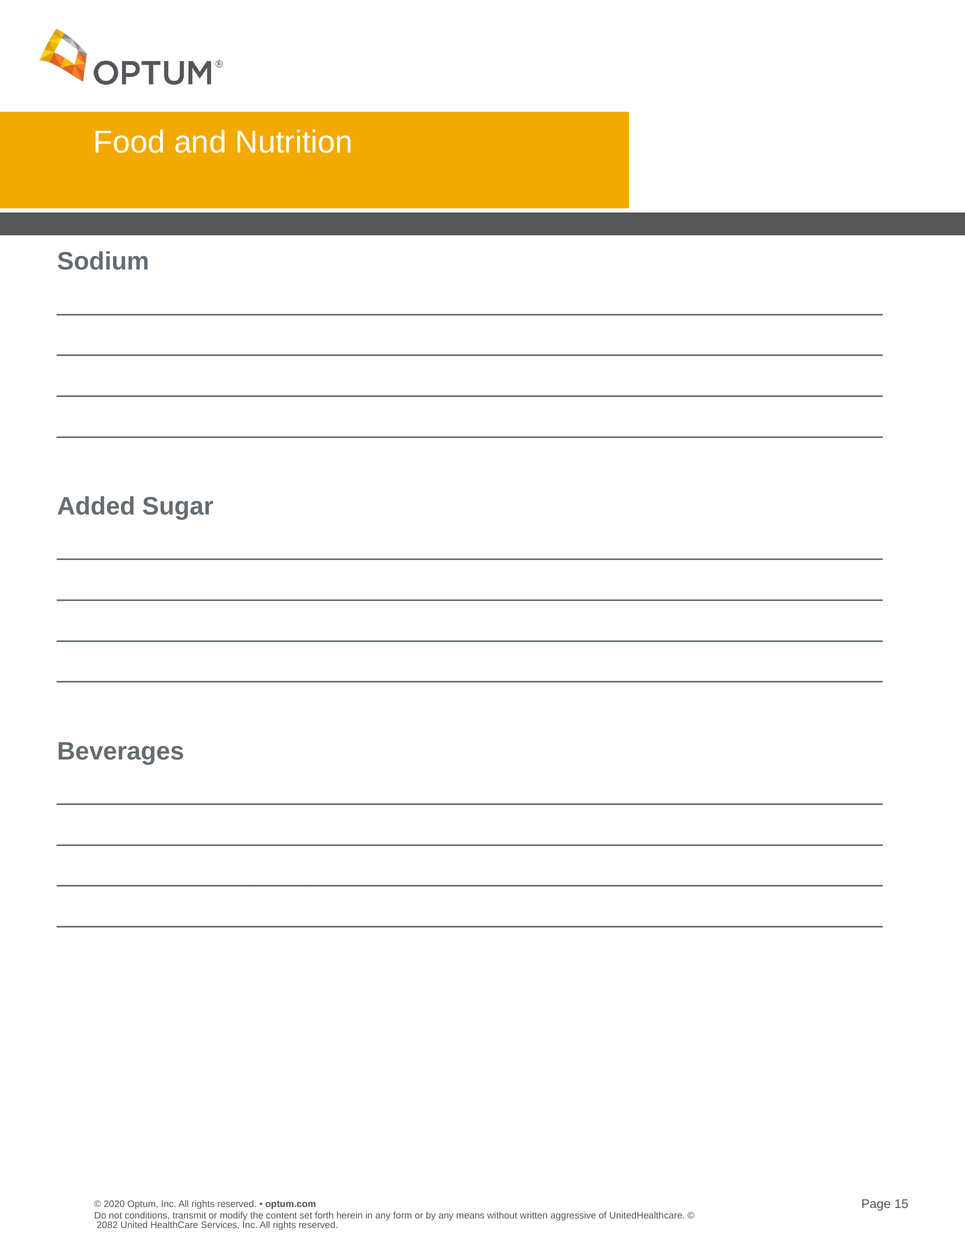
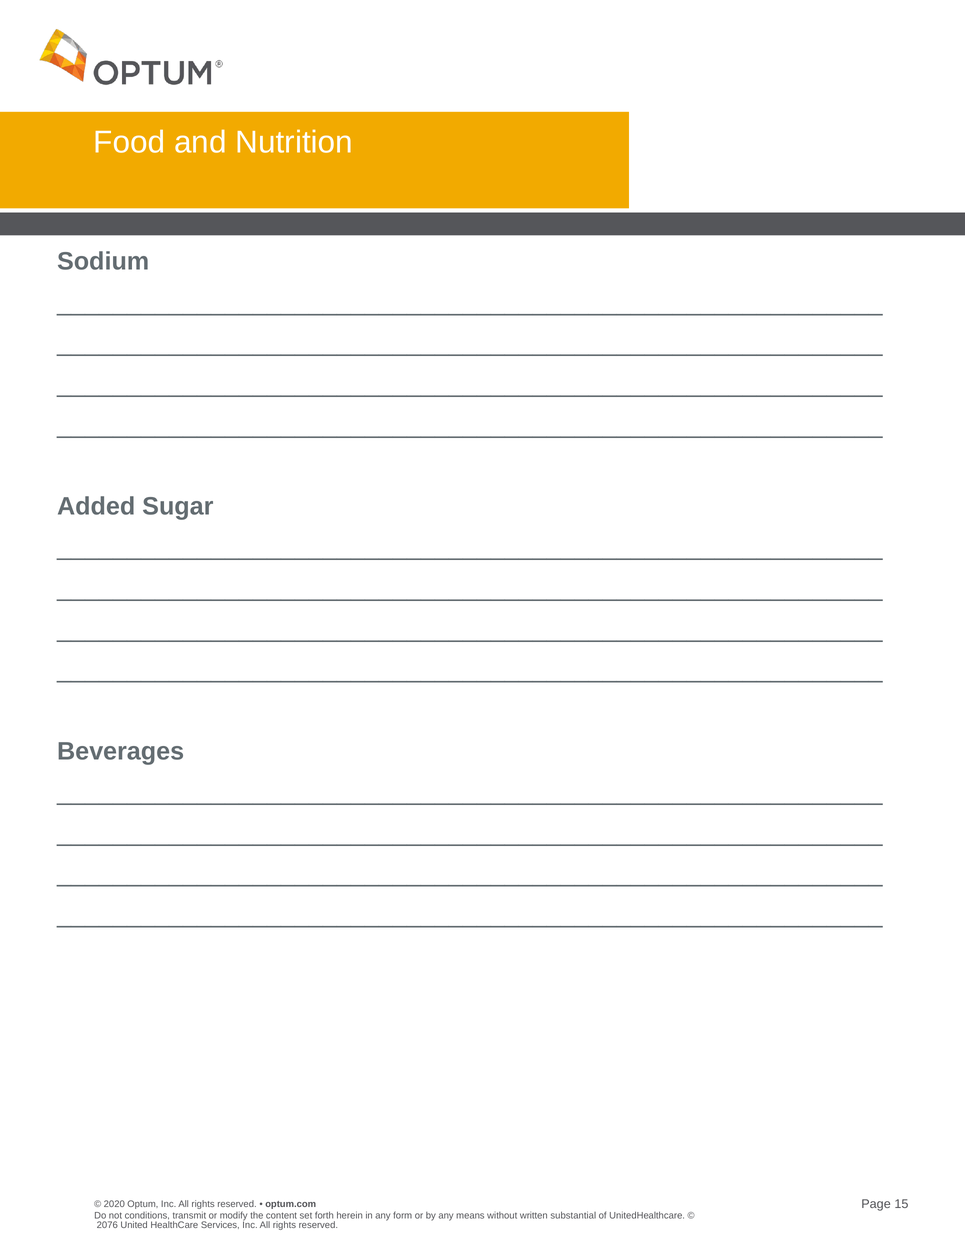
aggressive: aggressive -> substantial
2082: 2082 -> 2076
